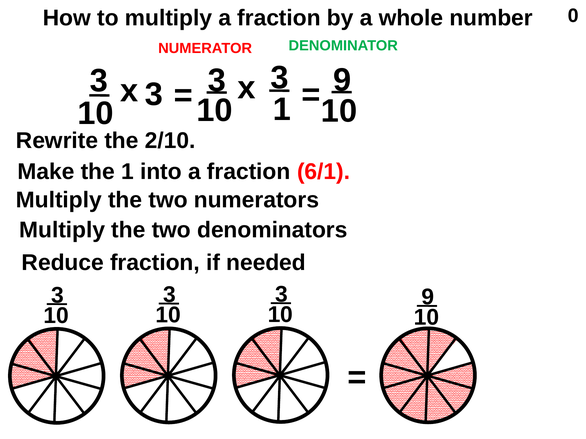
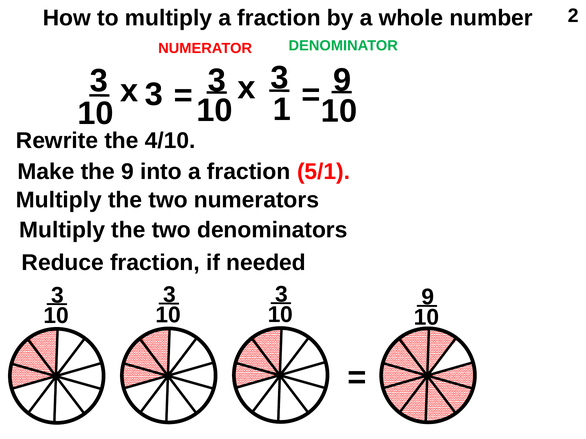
0: 0 -> 2
2/10: 2/10 -> 4/10
the 1: 1 -> 9
6/1: 6/1 -> 5/1
